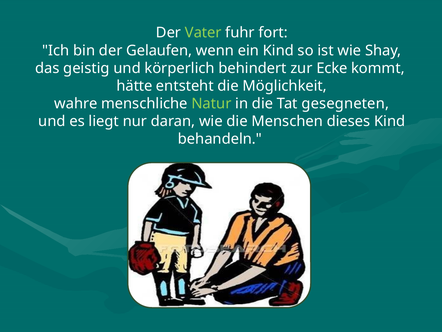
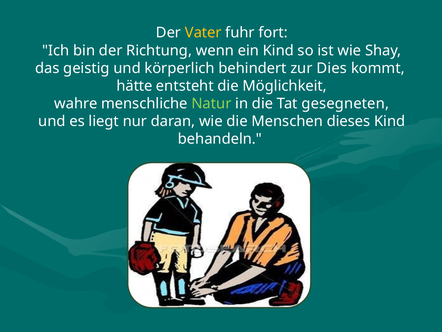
Vater colour: light green -> yellow
Gelaufen: Gelaufen -> Richtung
Ecke: Ecke -> Dies
